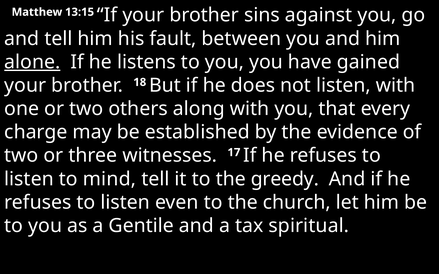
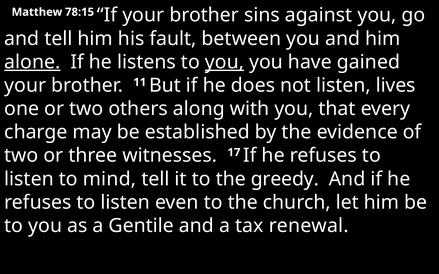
13:15: 13:15 -> 78:15
you at (224, 62) underline: none -> present
18: 18 -> 11
listen with: with -> lives
spiritual: spiritual -> renewal
